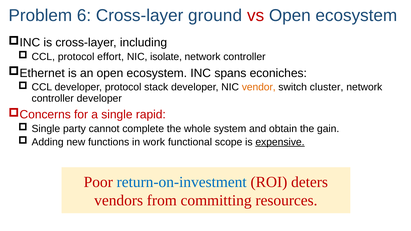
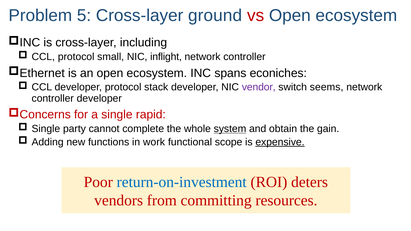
6: 6 -> 5
effort: effort -> small
isolate: isolate -> inflight
vendor colour: orange -> purple
cluster: cluster -> seems
system underline: none -> present
